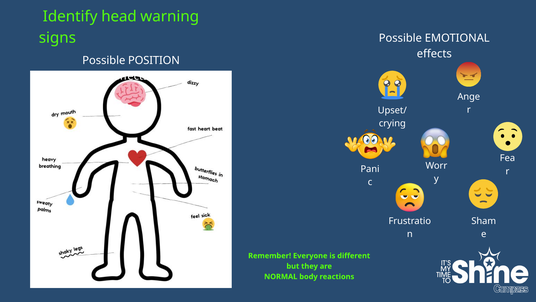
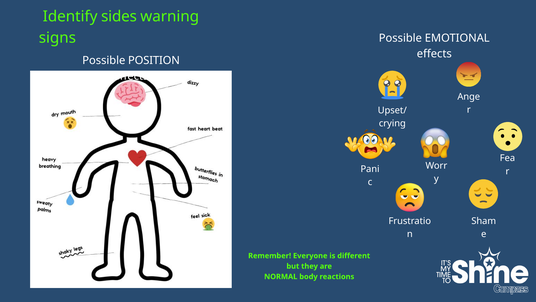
head: head -> sides
